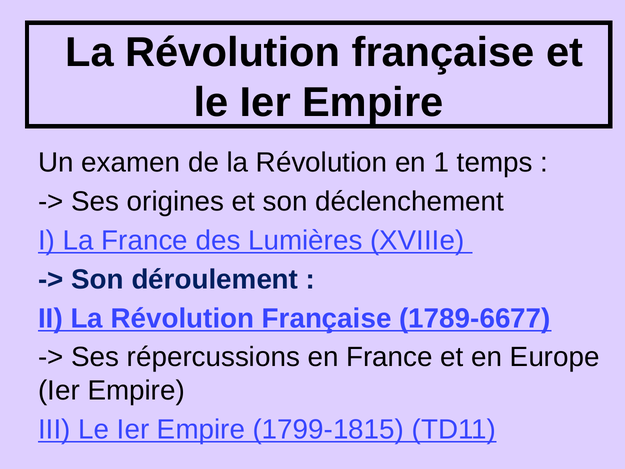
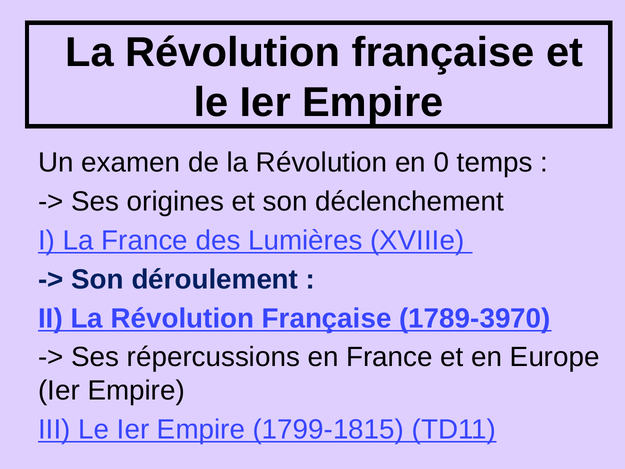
1: 1 -> 0
1789-6677: 1789-6677 -> 1789-3970
